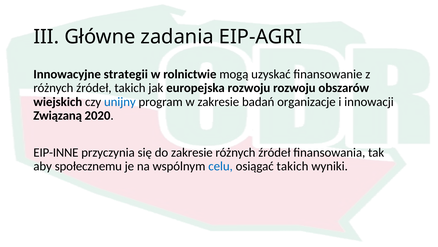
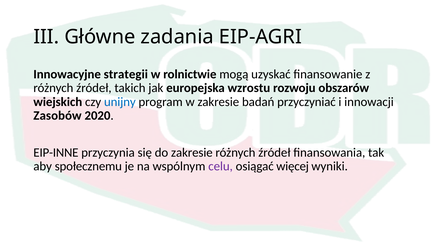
europejska rozwoju: rozwoju -> wzrostu
organizacje: organizacje -> przyczyniać
Związaną: Związaną -> Zasobów
celu colour: blue -> purple
osiągać takich: takich -> więcej
